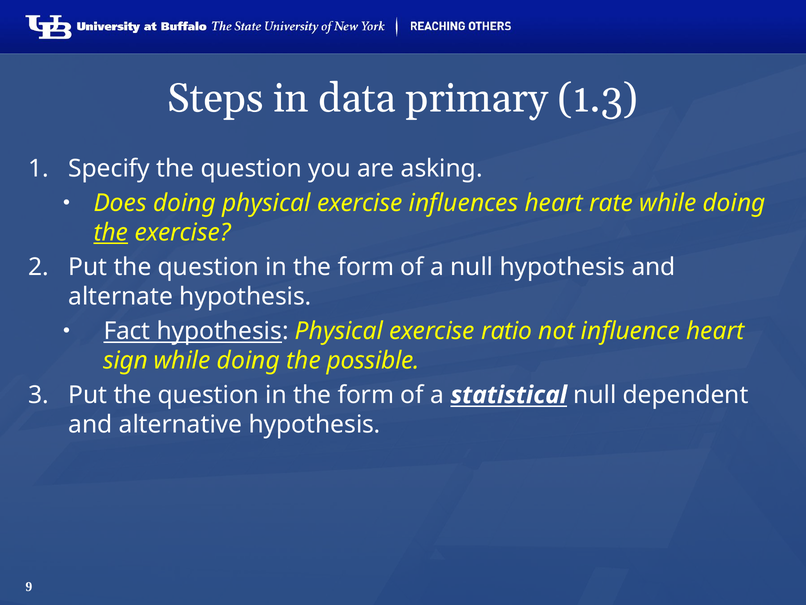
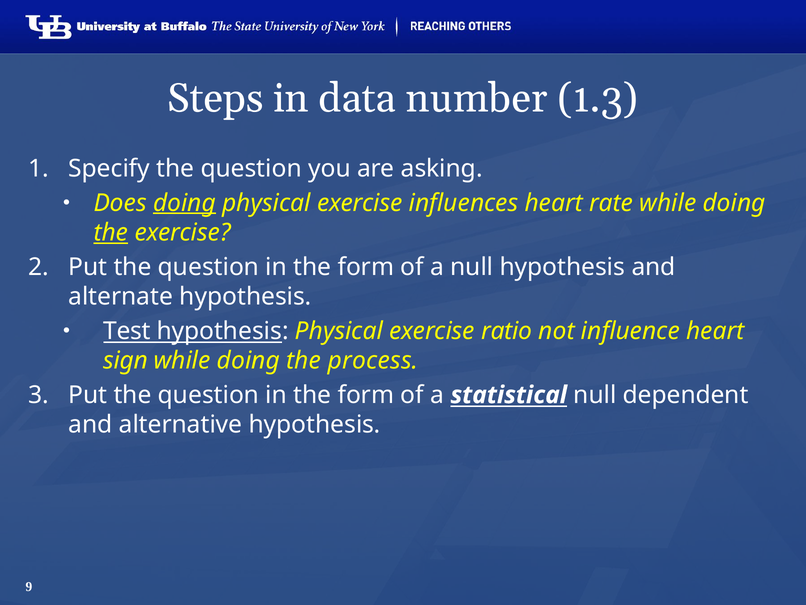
primary: primary -> number
doing at (185, 203) underline: none -> present
Fact: Fact -> Test
possible: possible -> process
